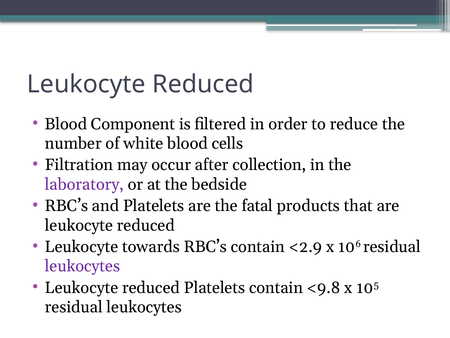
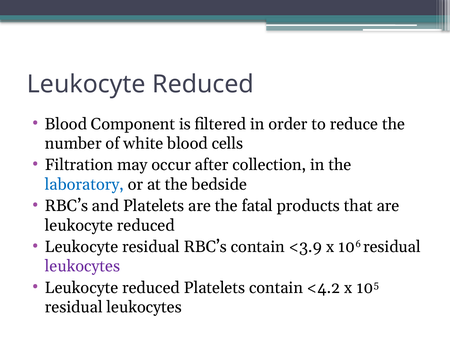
laboratory colour: purple -> blue
Leukocyte towards: towards -> residual
<2.9: <2.9 -> <3.9
<9.8: <9.8 -> <4.2
